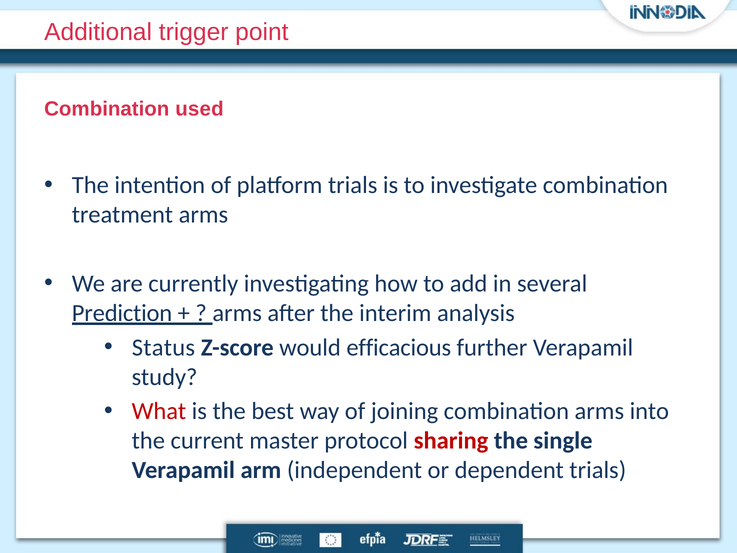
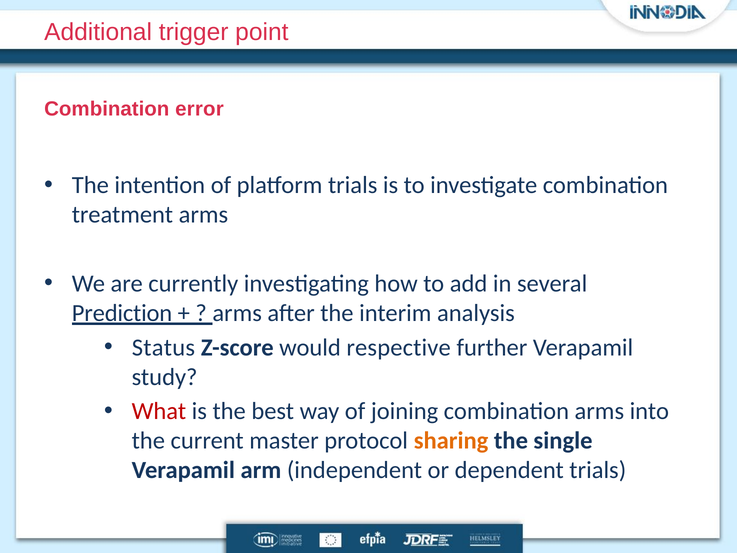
used: used -> error
efficacious: efficacious -> respective
sharing colour: red -> orange
